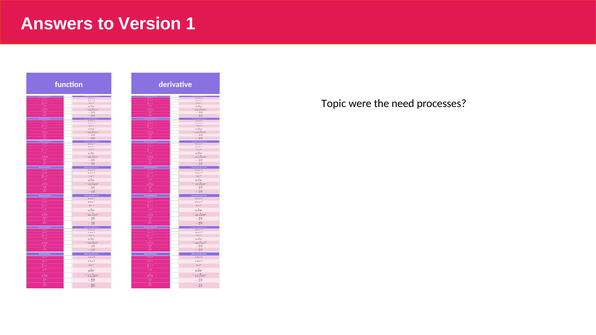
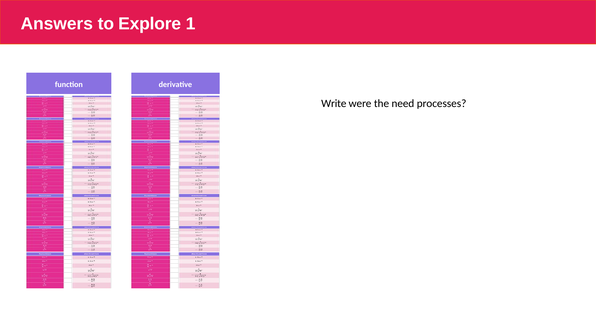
Version: Version -> Explore
Topic: Topic -> Write
